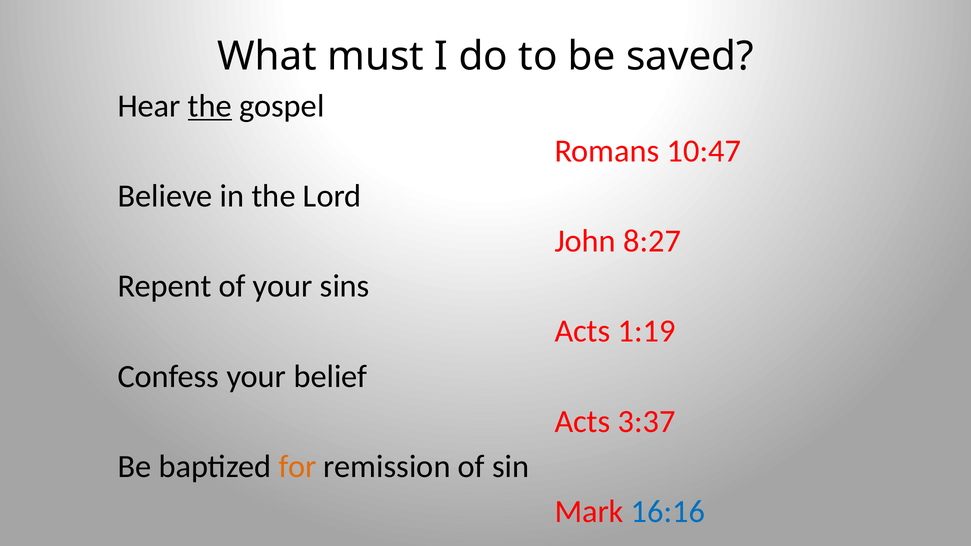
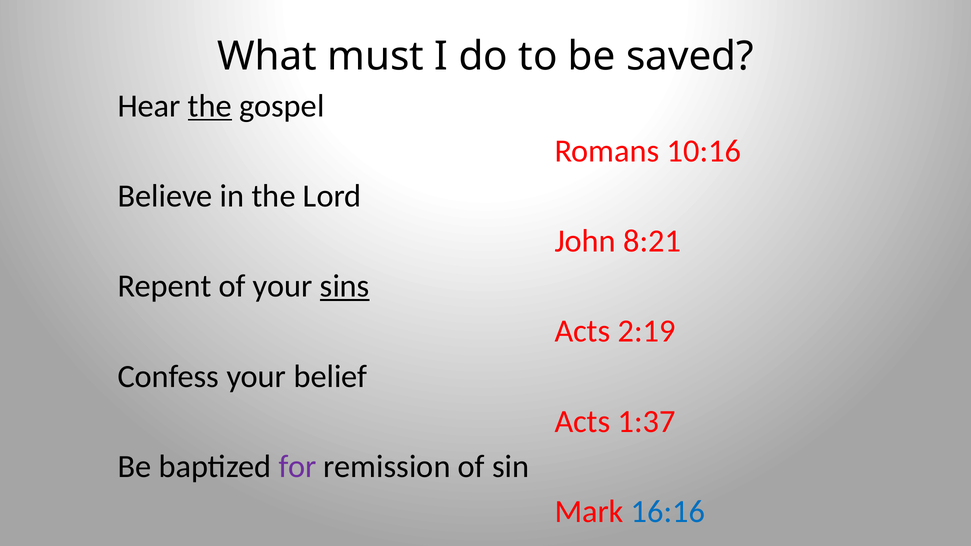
10:47: 10:47 -> 10:16
8:27: 8:27 -> 8:21
sins underline: none -> present
1:19: 1:19 -> 2:19
3:37: 3:37 -> 1:37
for colour: orange -> purple
